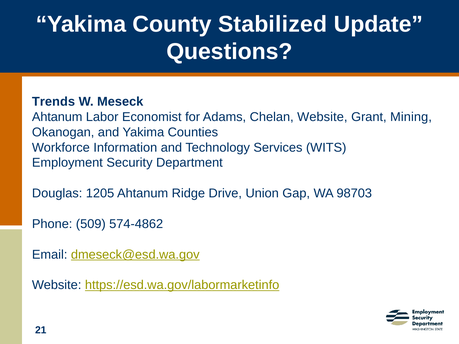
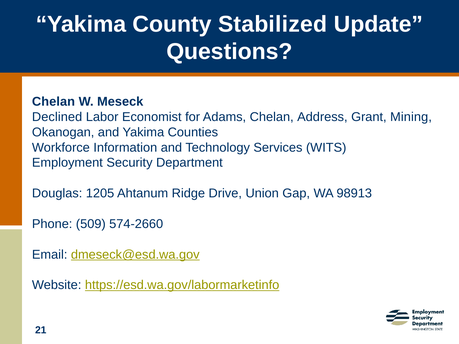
Trends at (53, 102): Trends -> Chelan
Ahtanum at (57, 117): Ahtanum -> Declined
Chelan Website: Website -> Address
98703: 98703 -> 98913
574-4862: 574-4862 -> 574-2660
